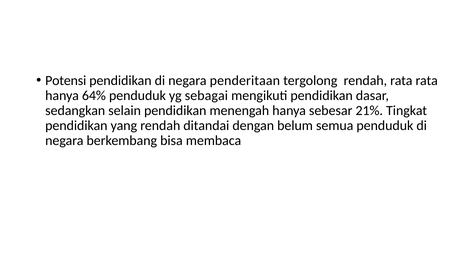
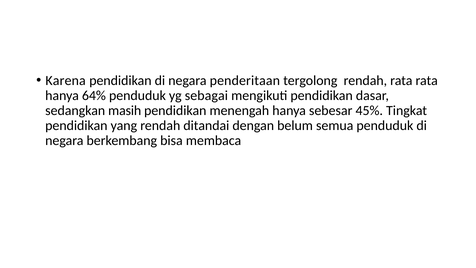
Potensi: Potensi -> Karena
selain: selain -> masih
21%: 21% -> 45%
